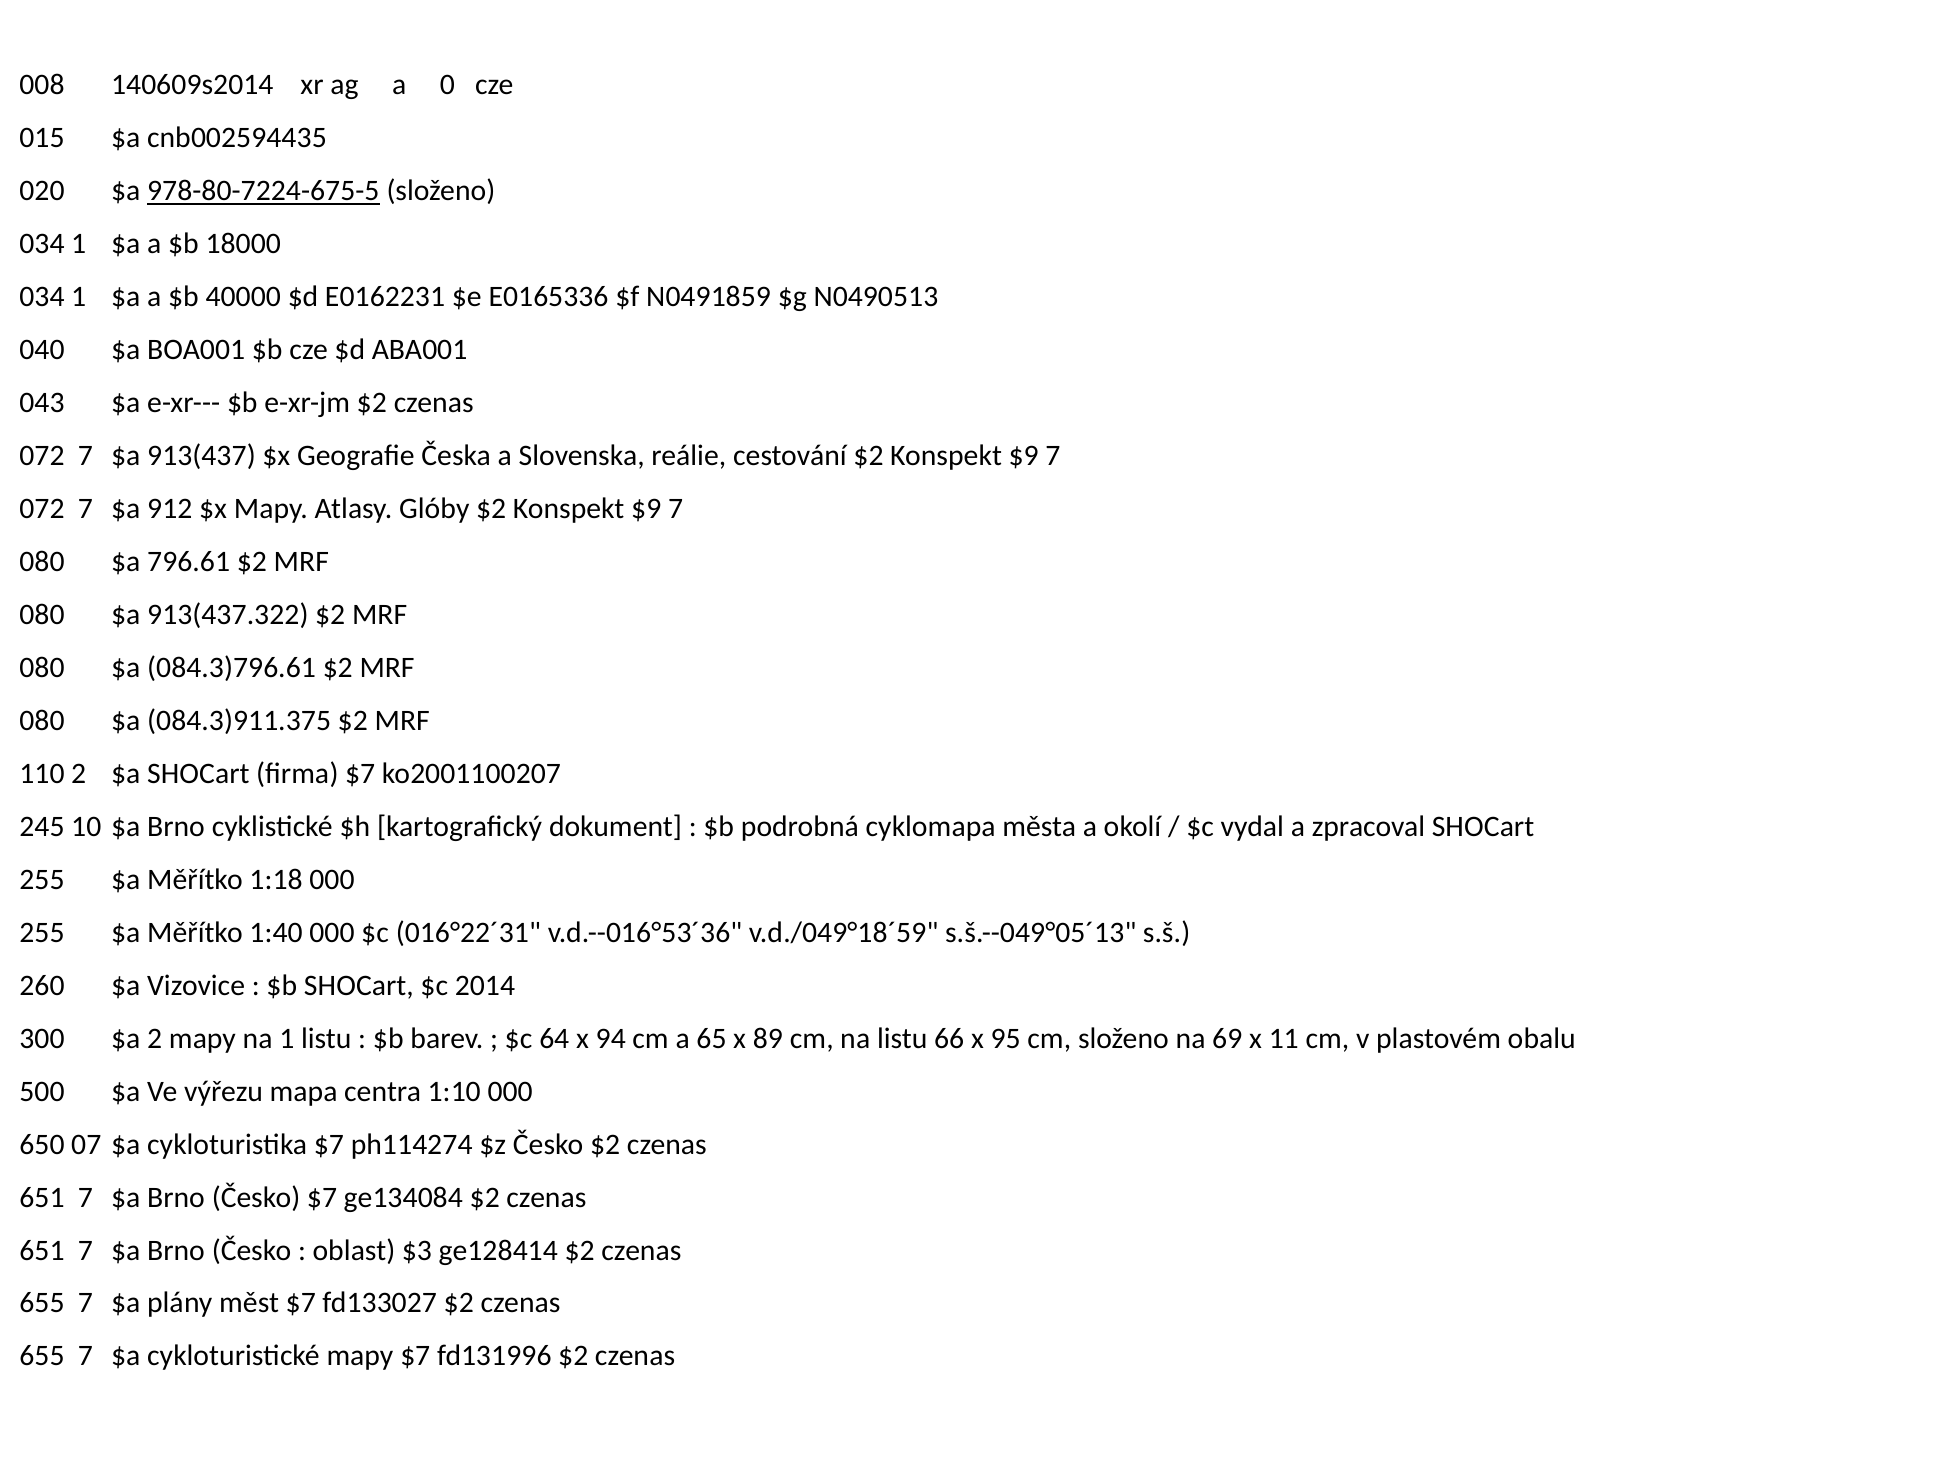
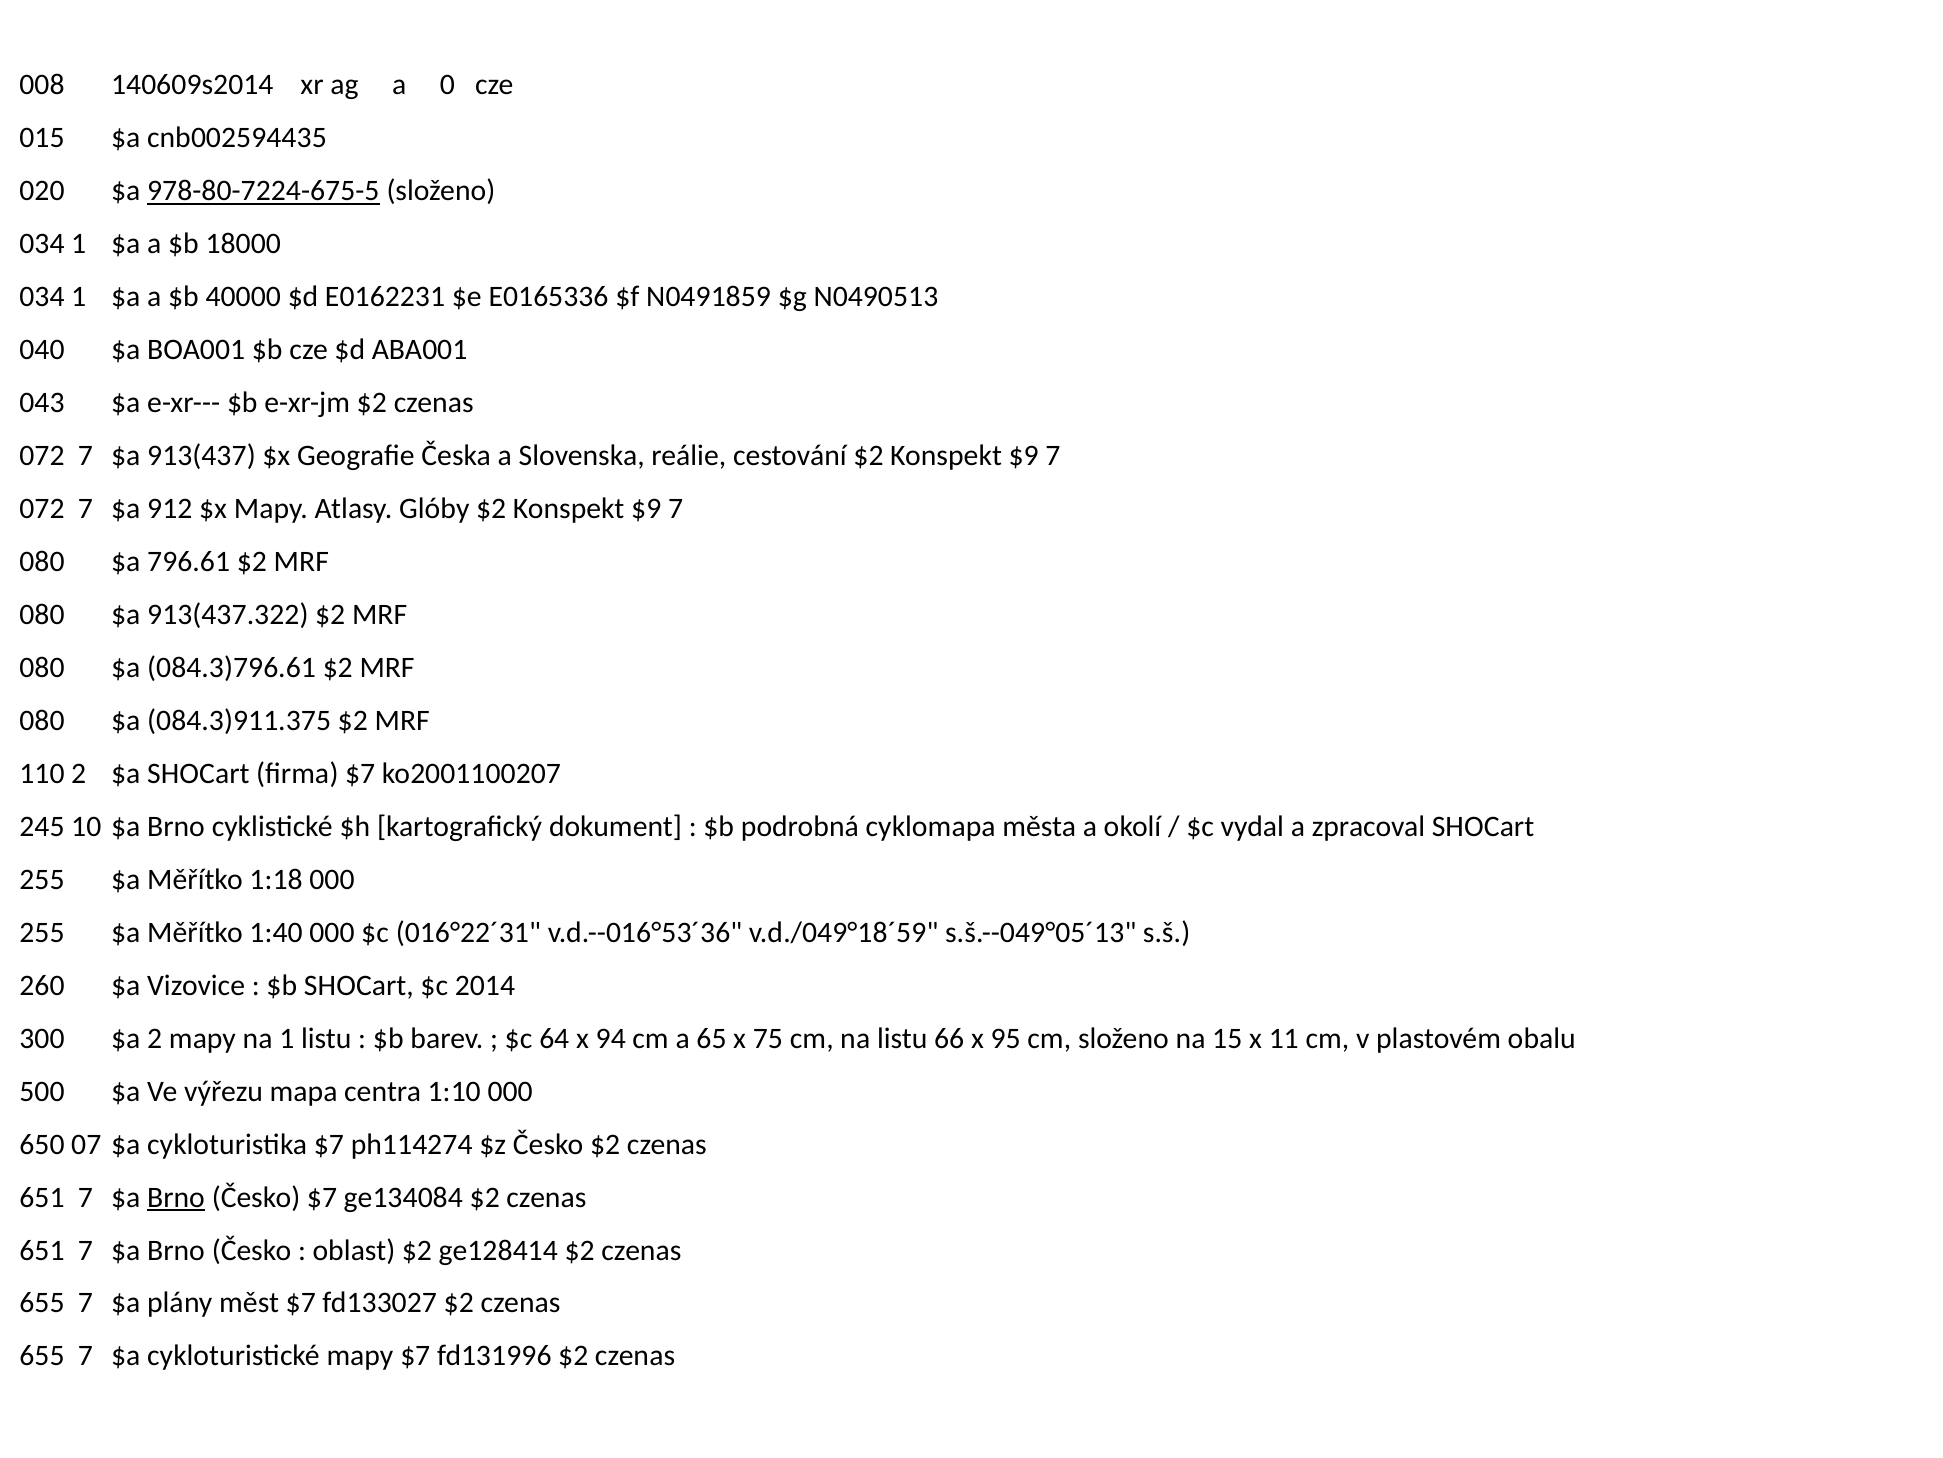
89: 89 -> 75
69: 69 -> 15
Brno at (176, 1197) underline: none -> present
oblast $3: $3 -> $2
